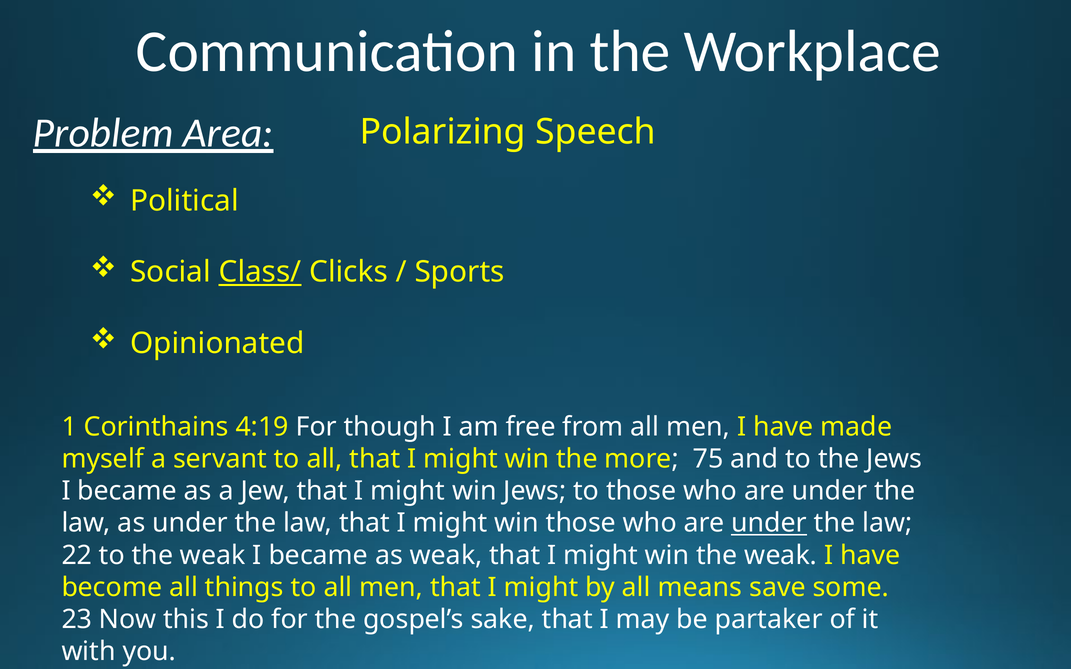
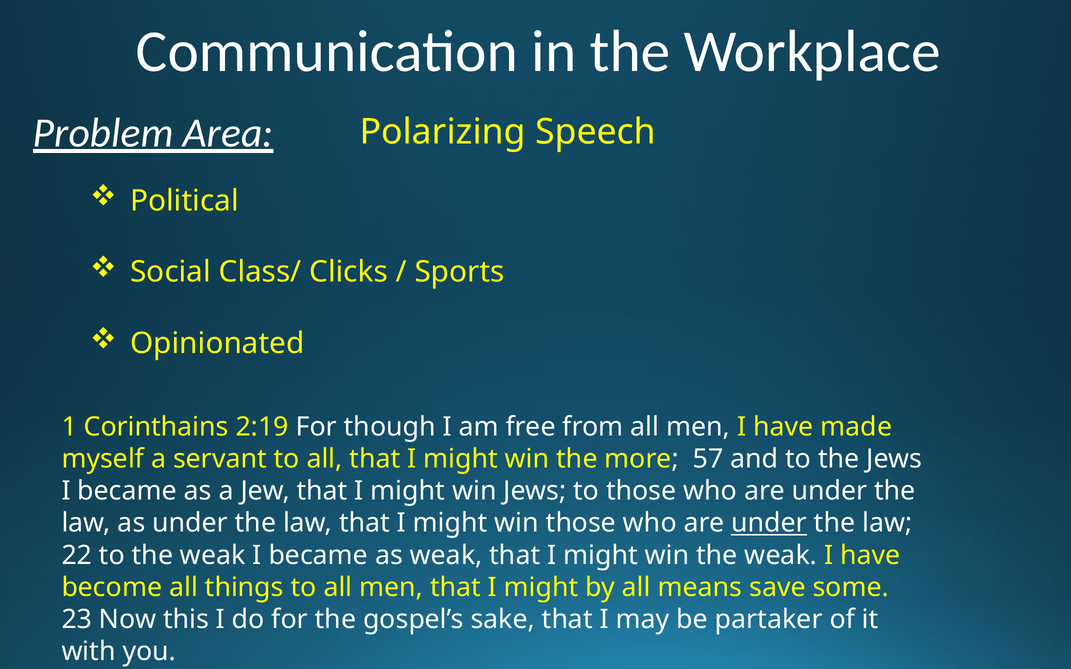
Class/ underline: present -> none
4:19: 4:19 -> 2:19
75: 75 -> 57
